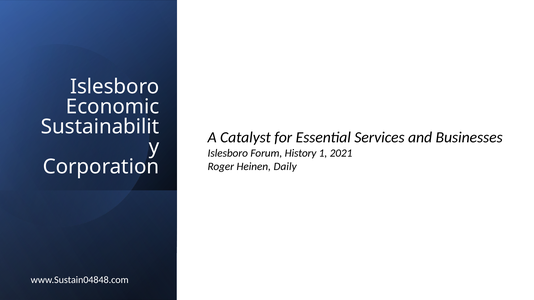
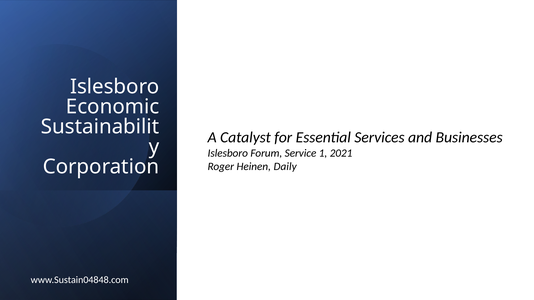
History: History -> Service
